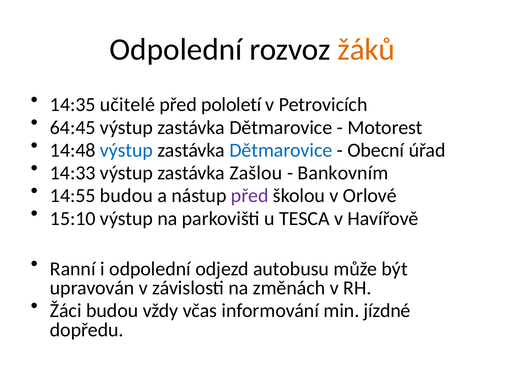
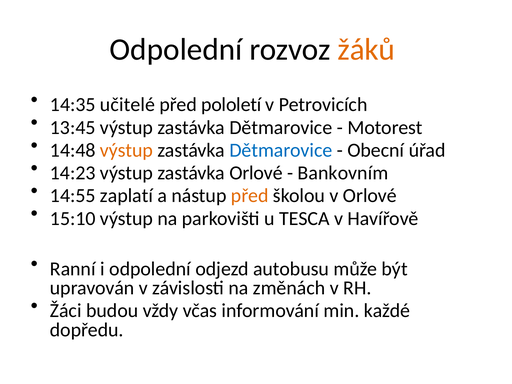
64:45: 64:45 -> 13:45
výstup at (127, 150) colour: blue -> orange
14:33: 14:33 -> 14:23
zastávka Zašlou: Zašlou -> Orlové
14:55 budou: budou -> zaplatí
před at (250, 196) colour: purple -> orange
jízdné: jízdné -> každé
